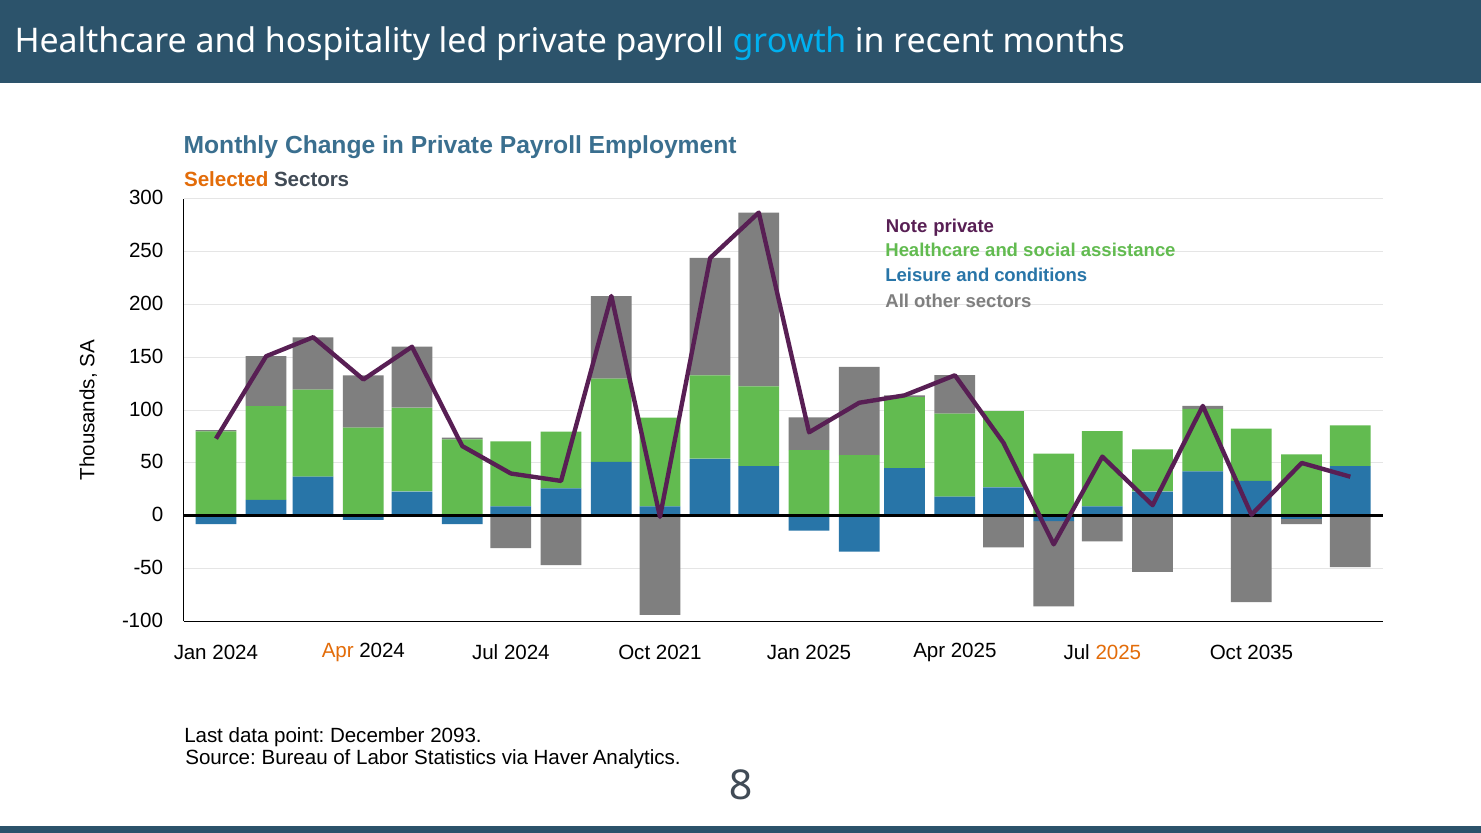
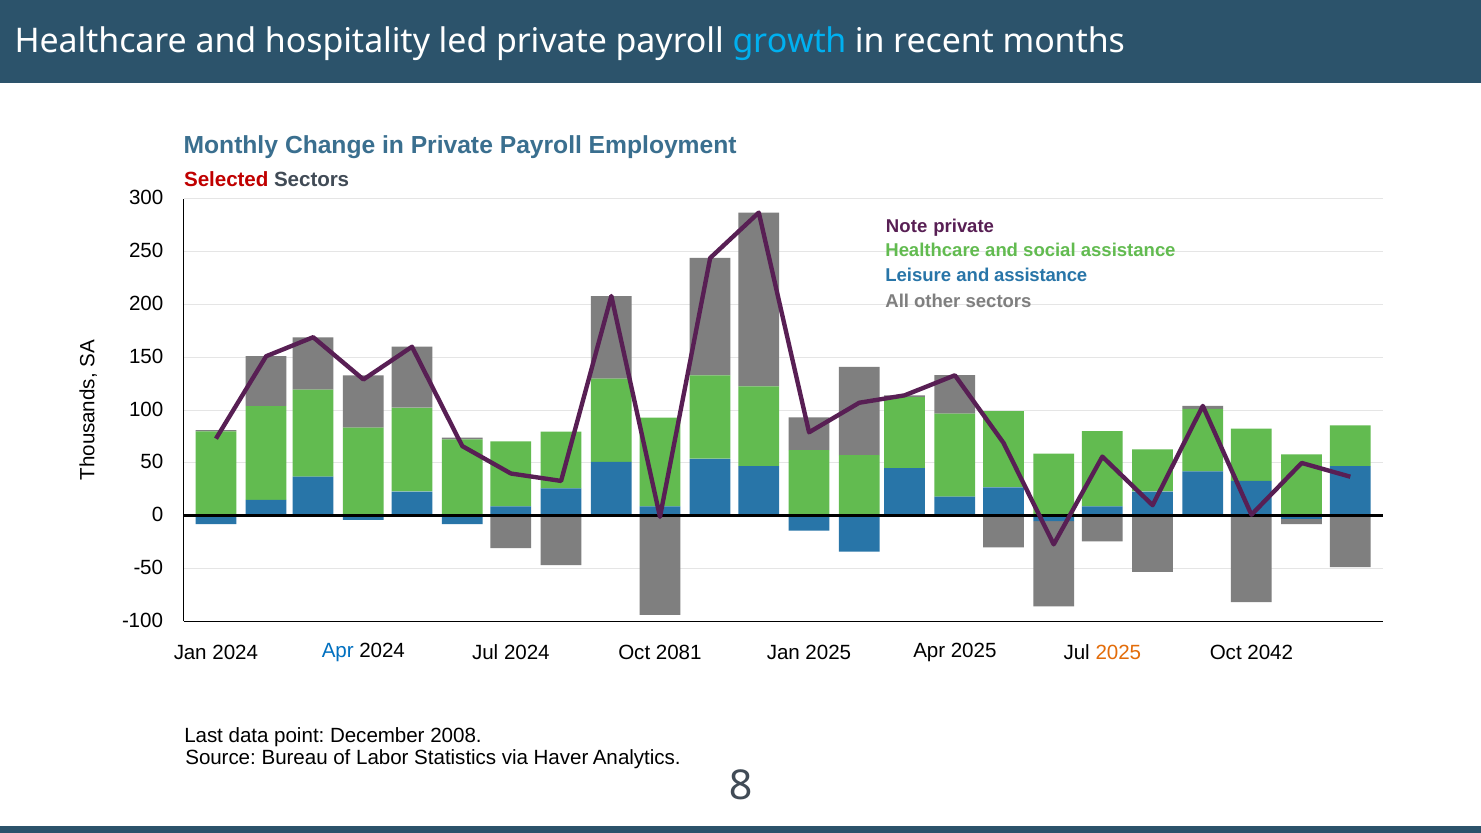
Selected colour: orange -> red
and conditions: conditions -> assistance
Apr at (338, 651) colour: orange -> blue
2021: 2021 -> 2081
2035: 2035 -> 2042
2093: 2093 -> 2008
